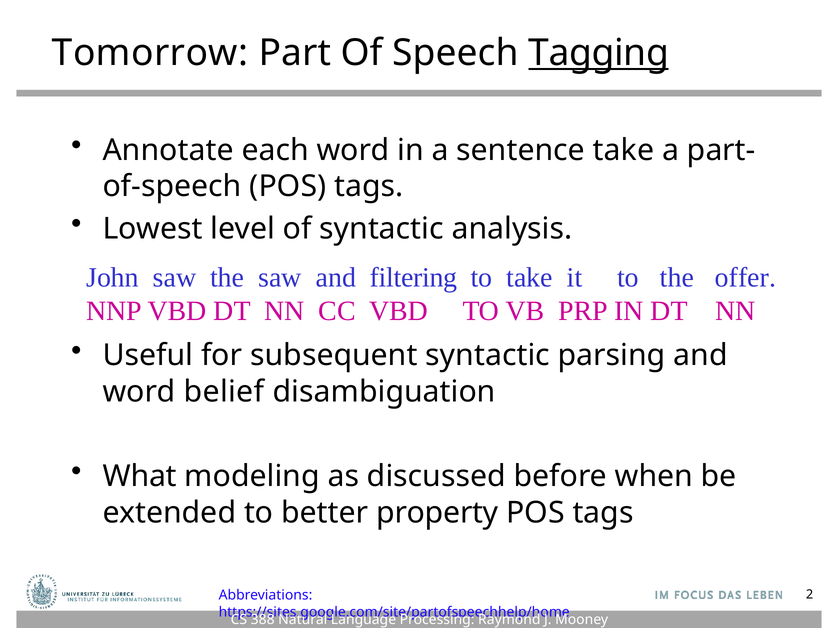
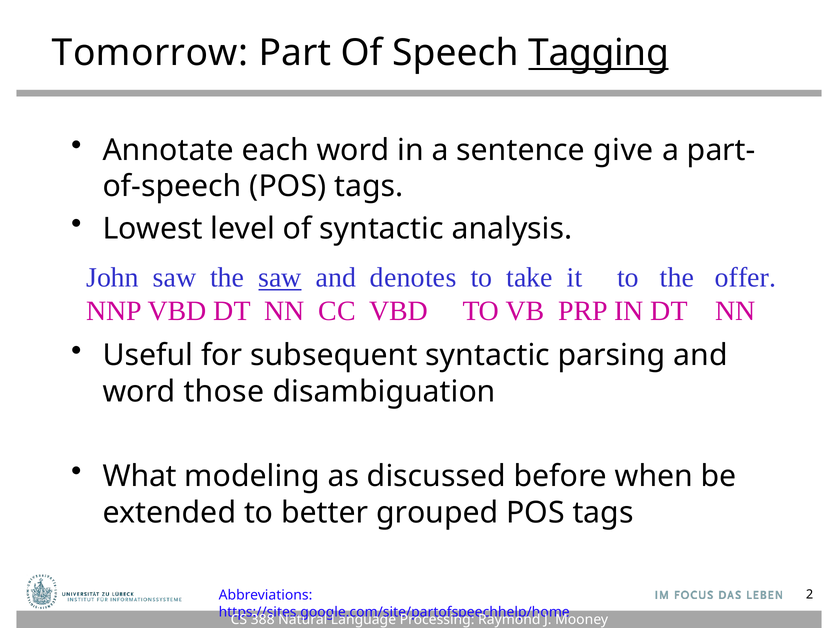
sentence take: take -> give
saw at (280, 278) underline: none -> present
filtering: filtering -> denotes
belief: belief -> those
property: property -> grouped
